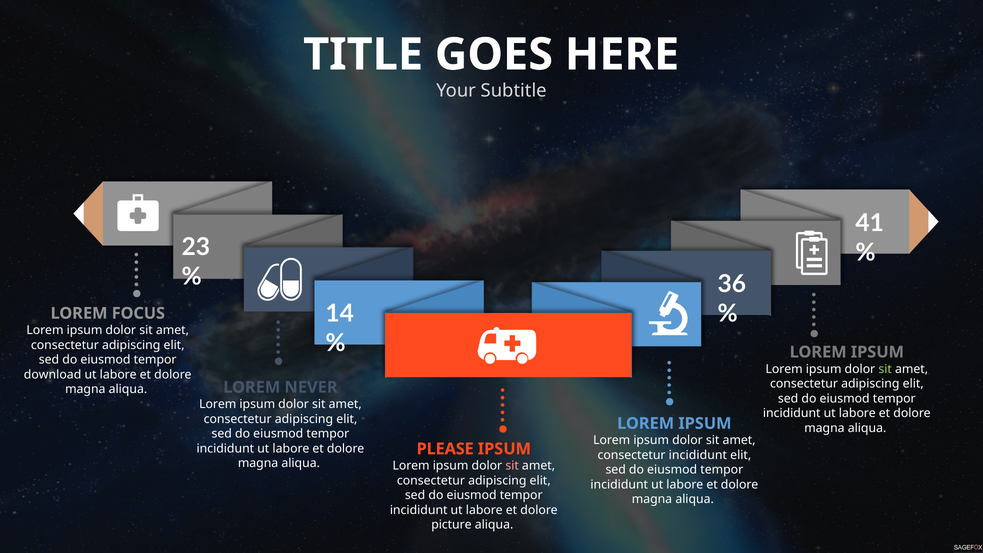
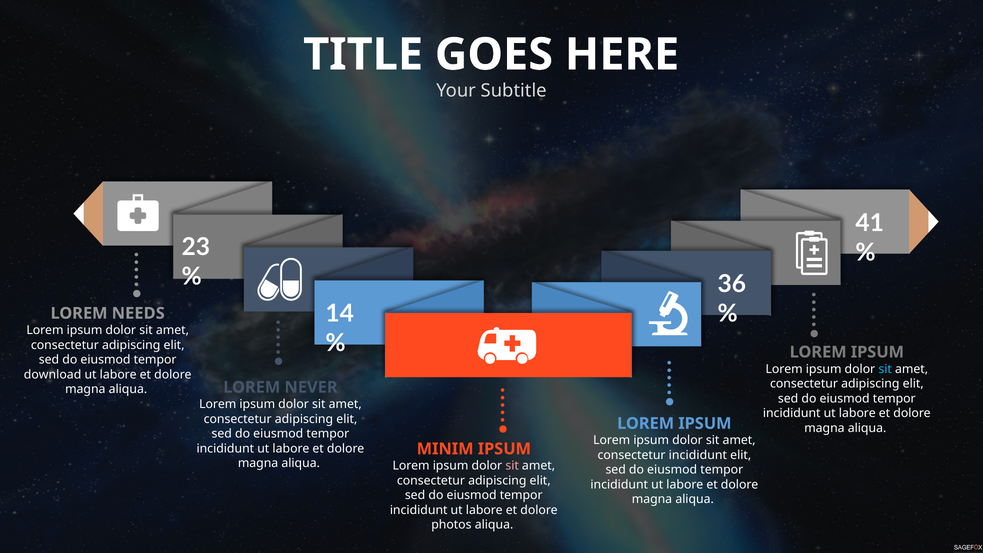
FOCUS: FOCUS -> NEEDS
sit at (885, 369) colour: light green -> light blue
PLEASE: PLEASE -> MINIM
picture: picture -> photos
